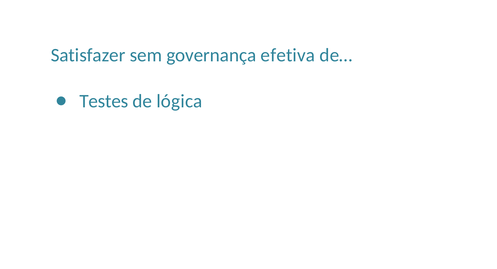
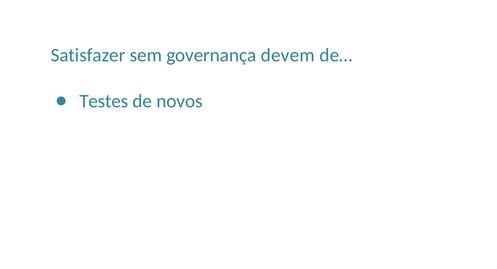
efetiva: efetiva -> devem
lógica: lógica -> novos
